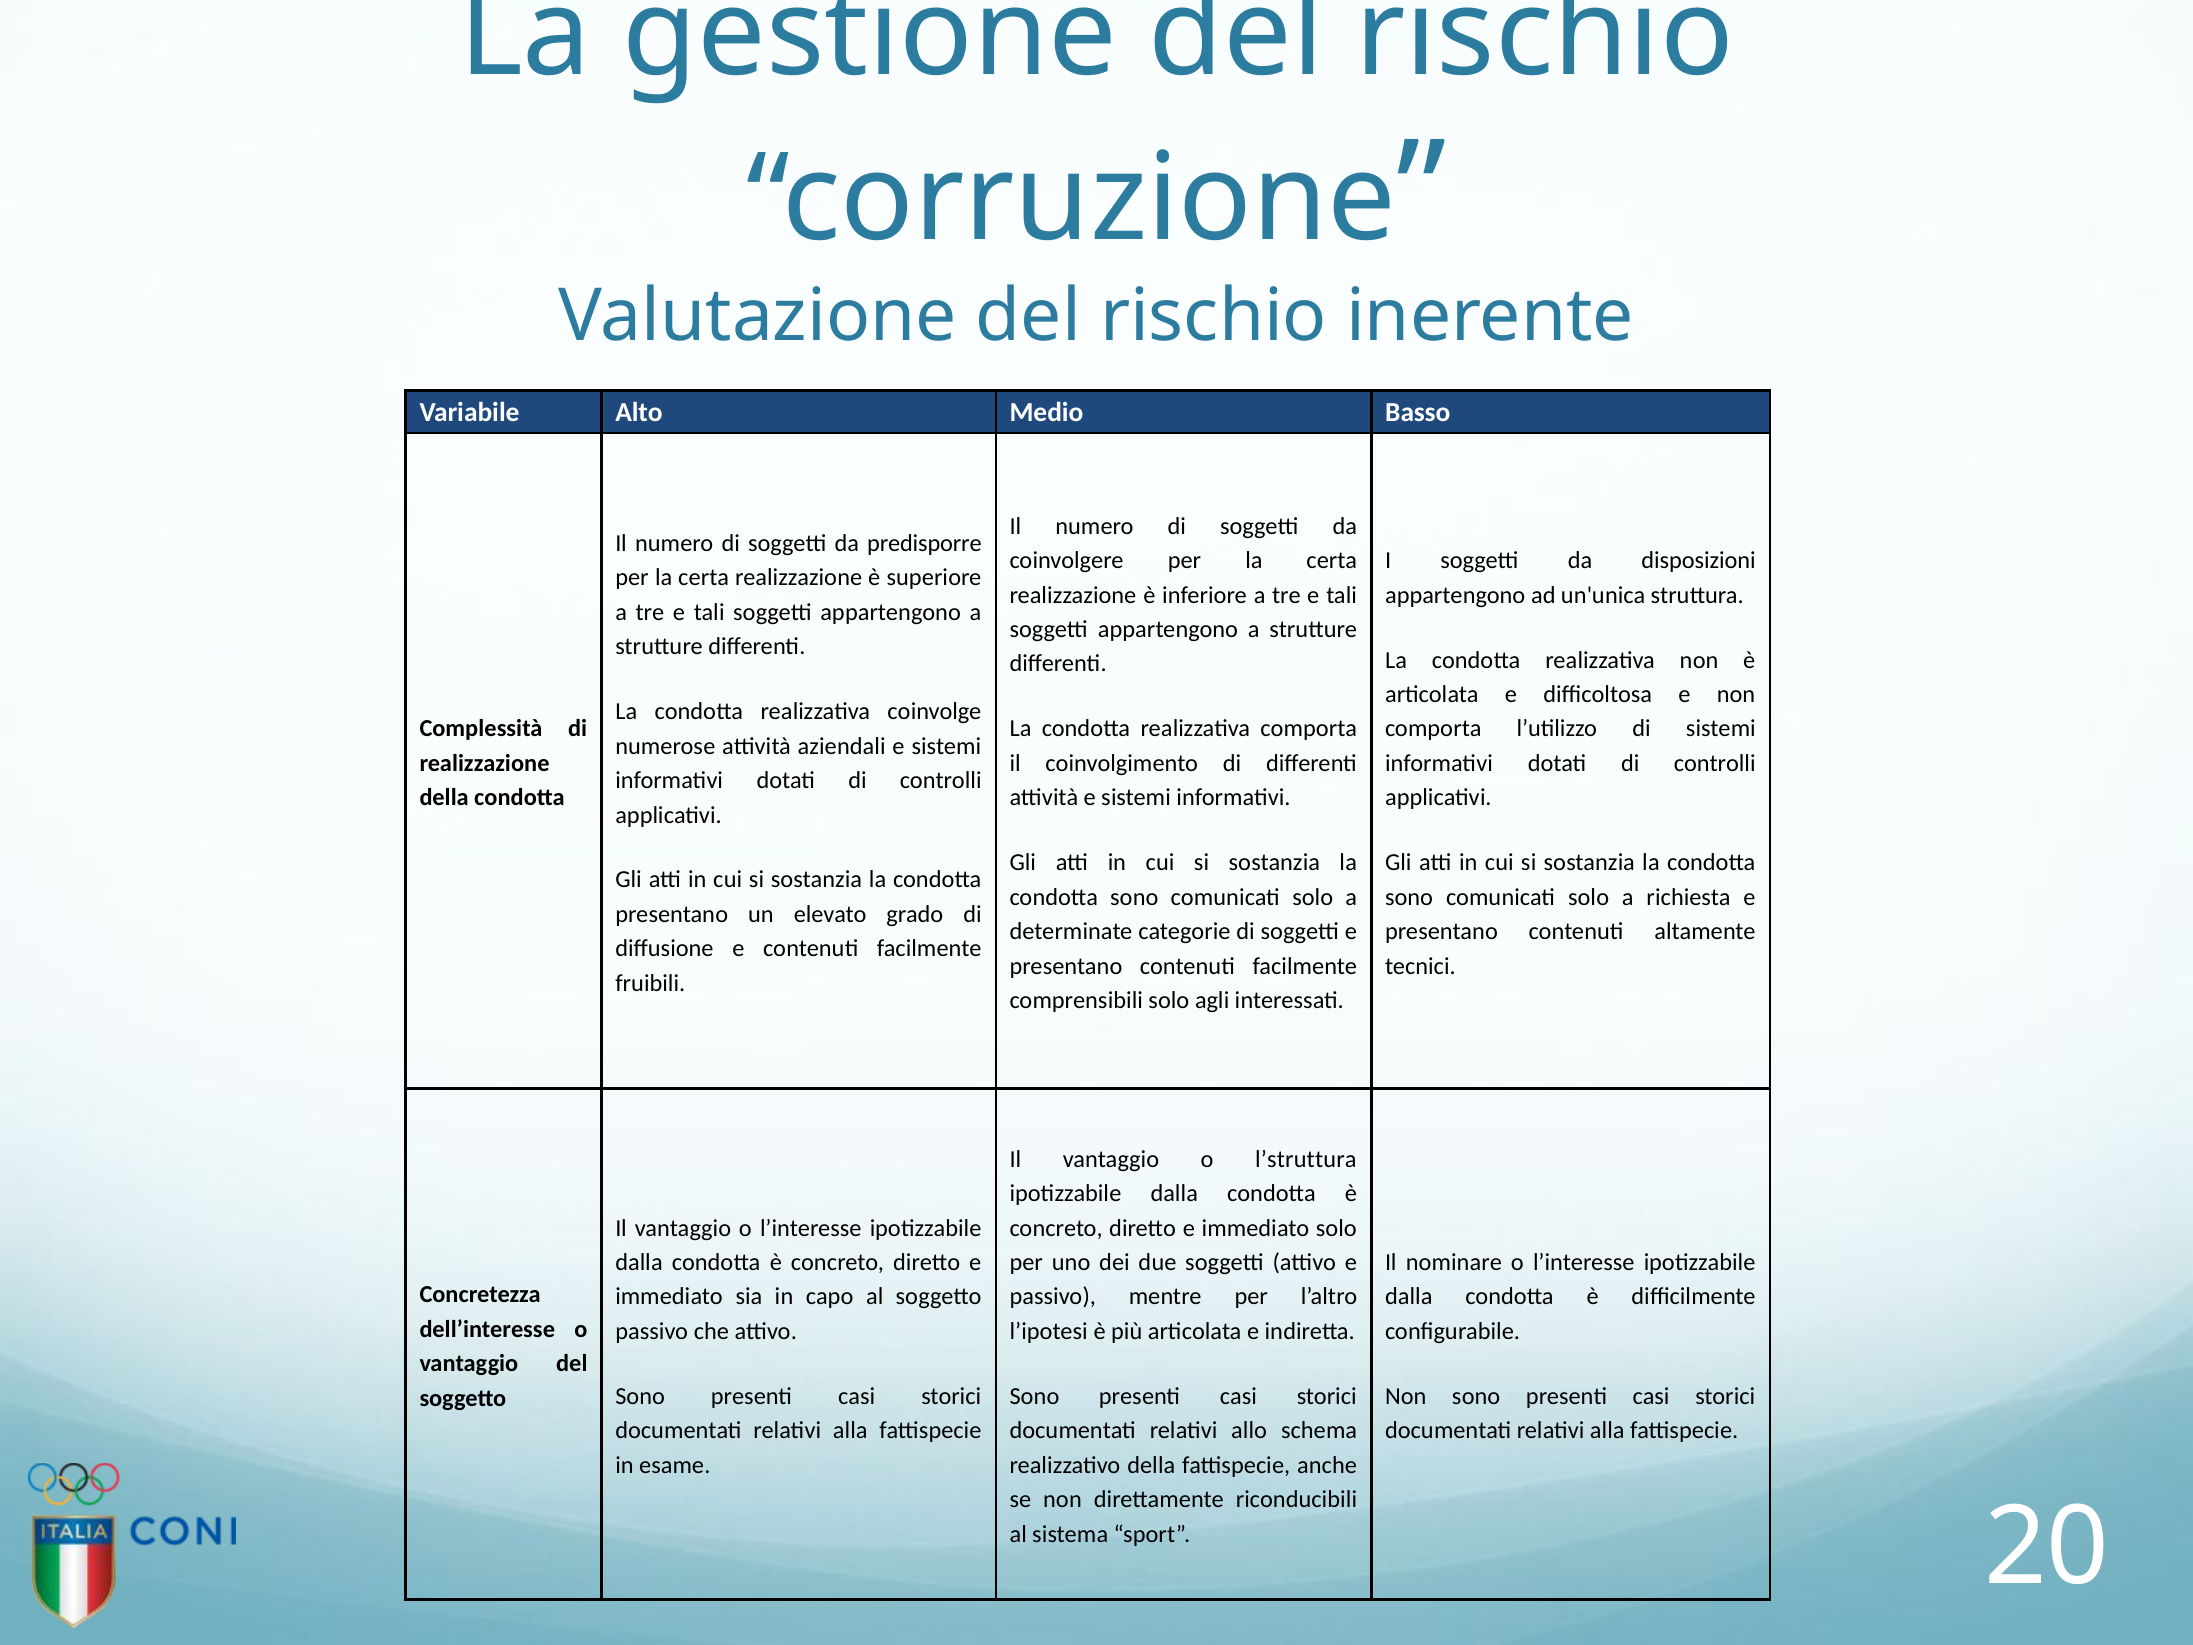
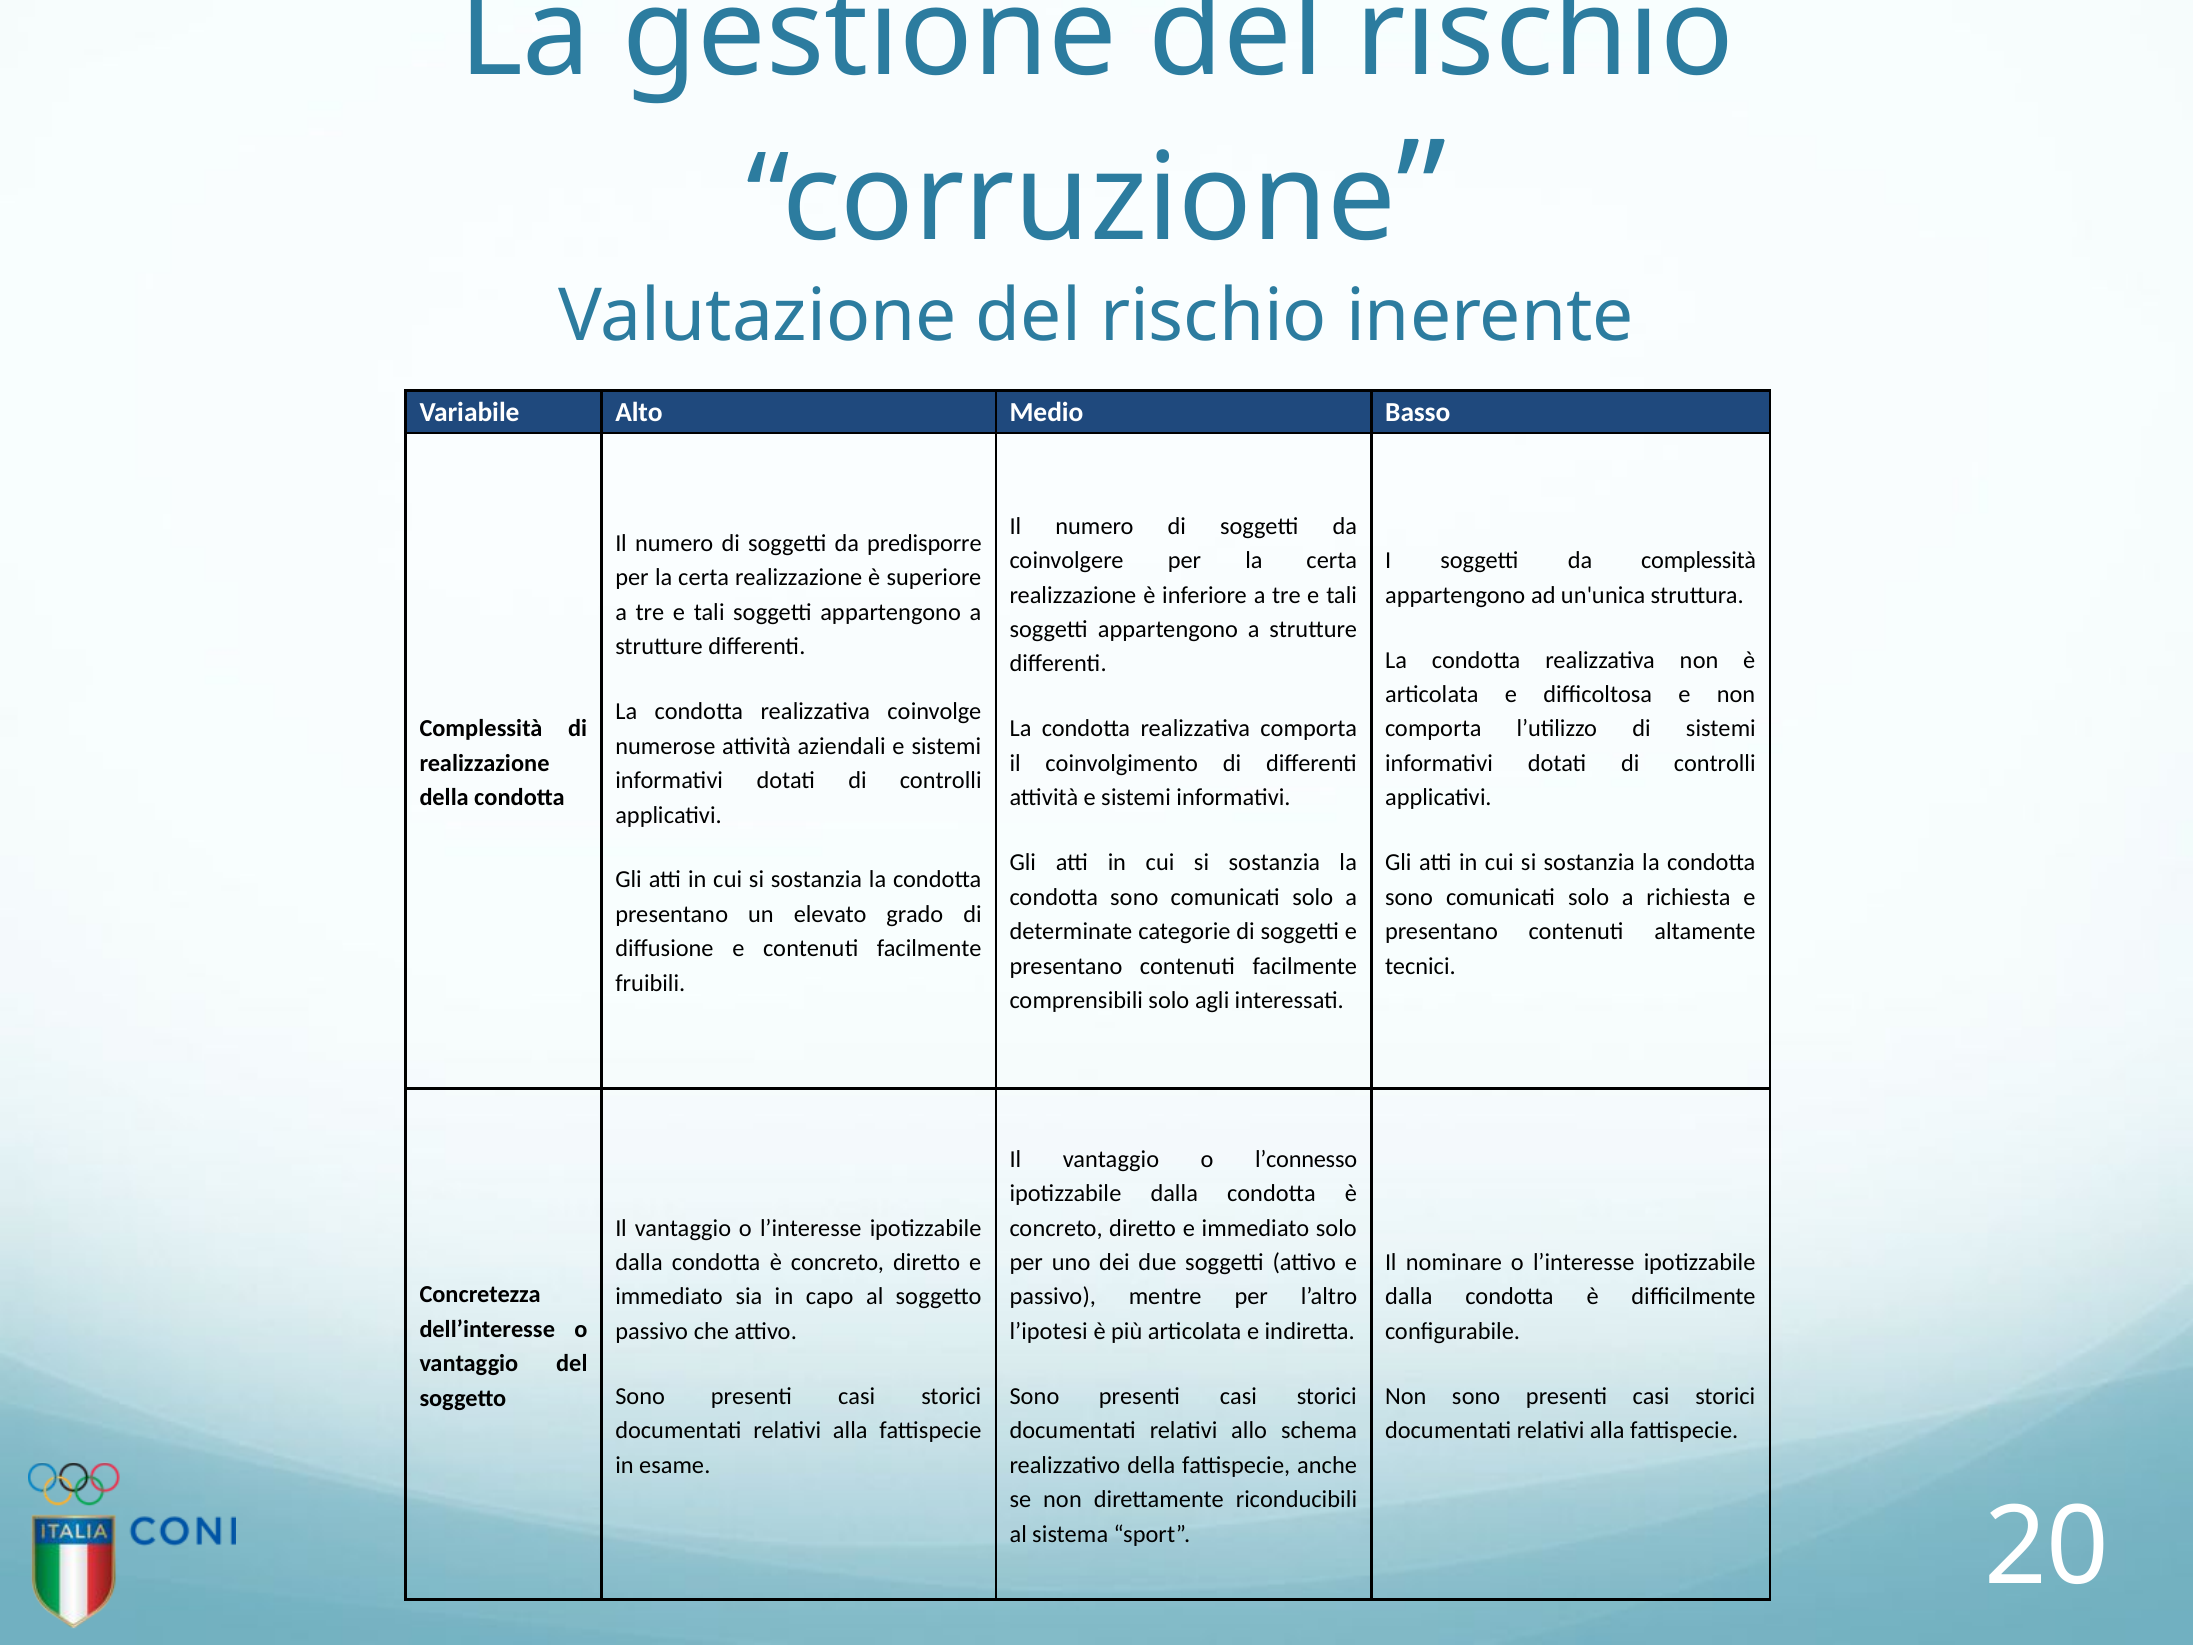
da disposizioni: disposizioni -> complessità
l’struttura: l’struttura -> l’connesso
